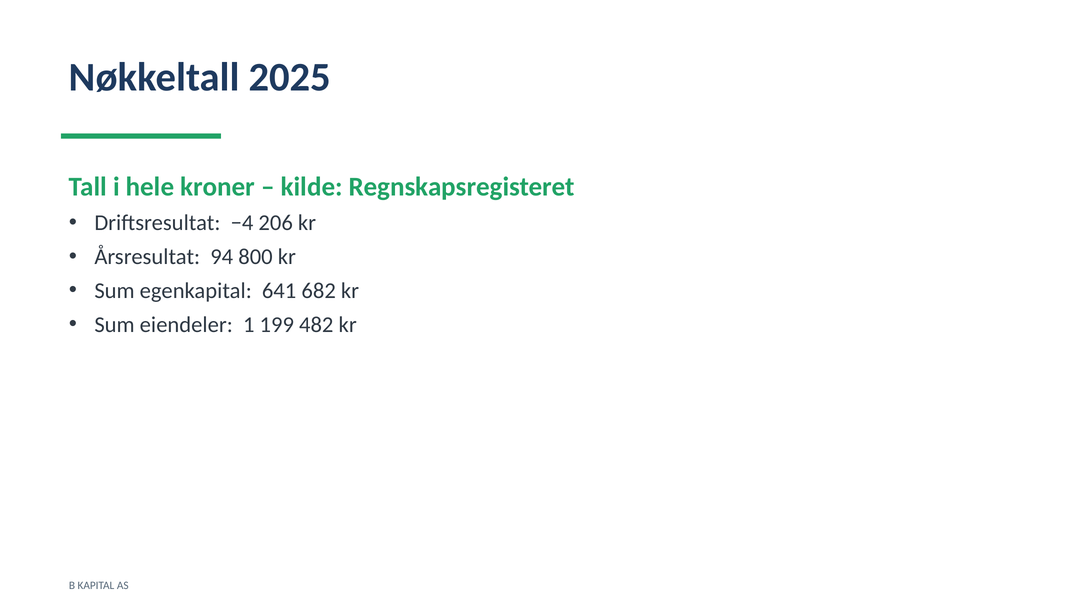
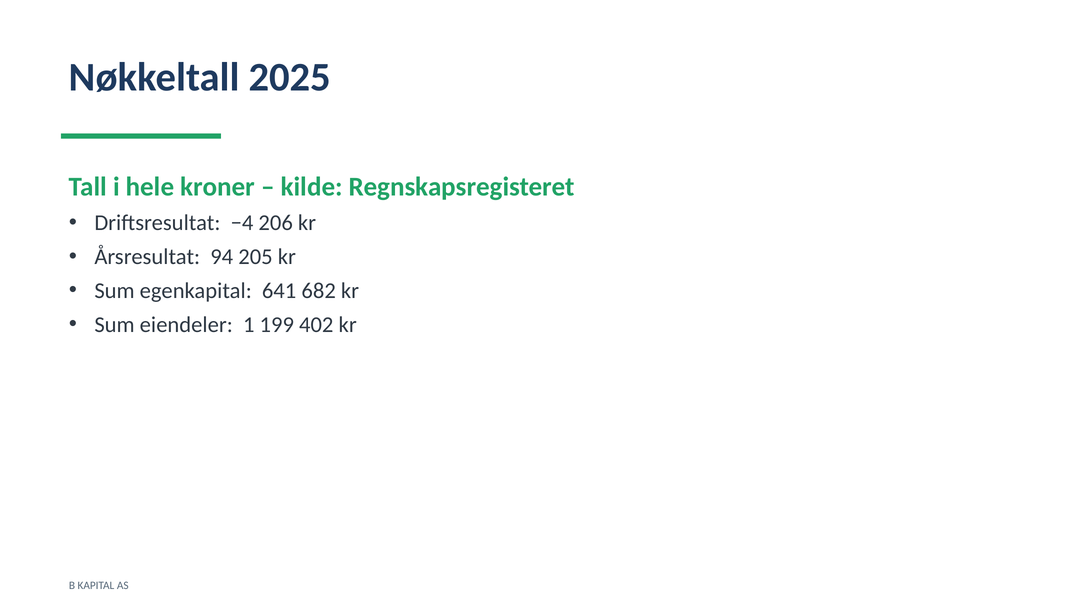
800: 800 -> 205
482: 482 -> 402
